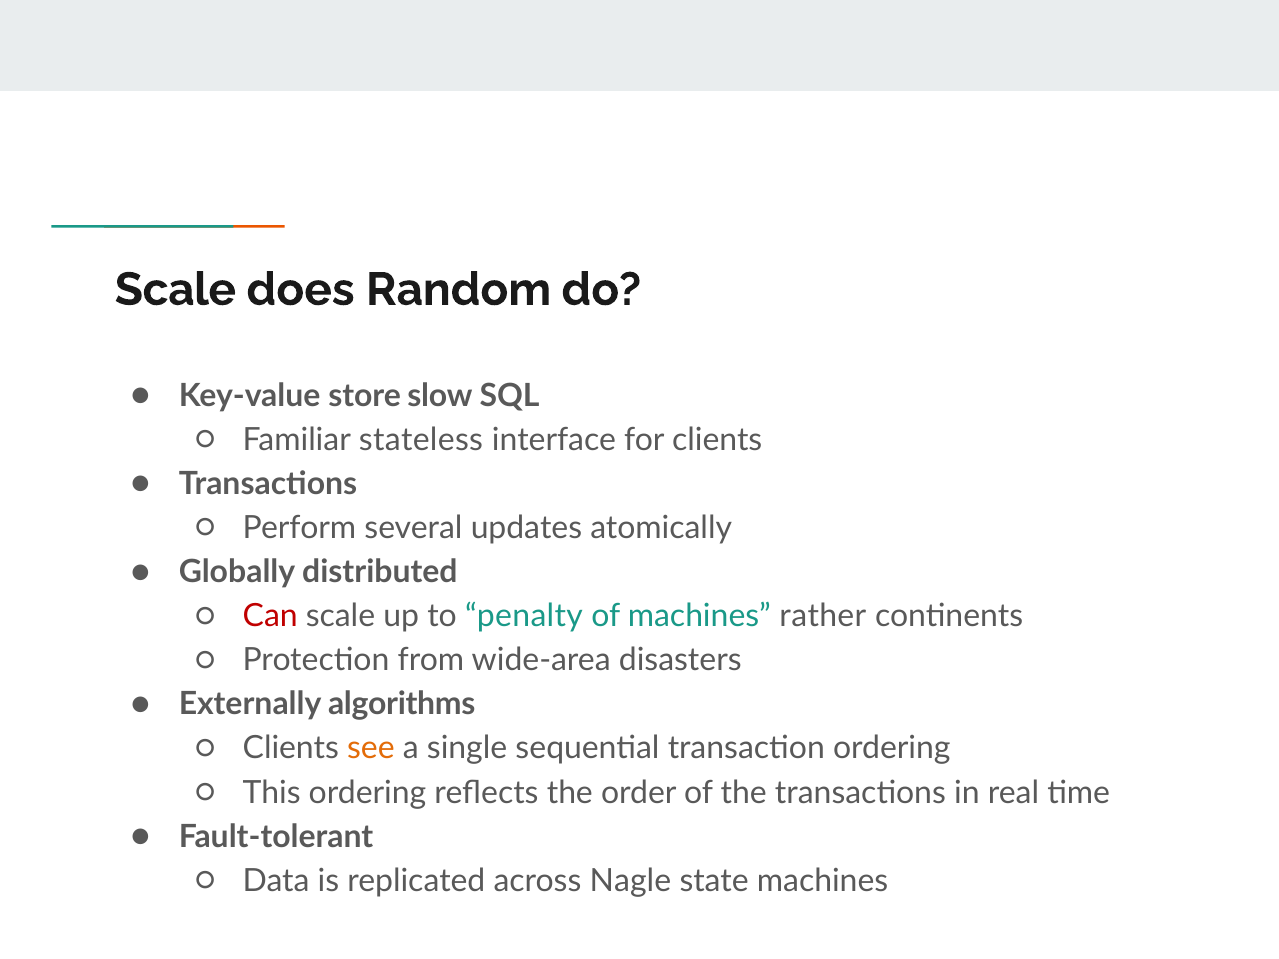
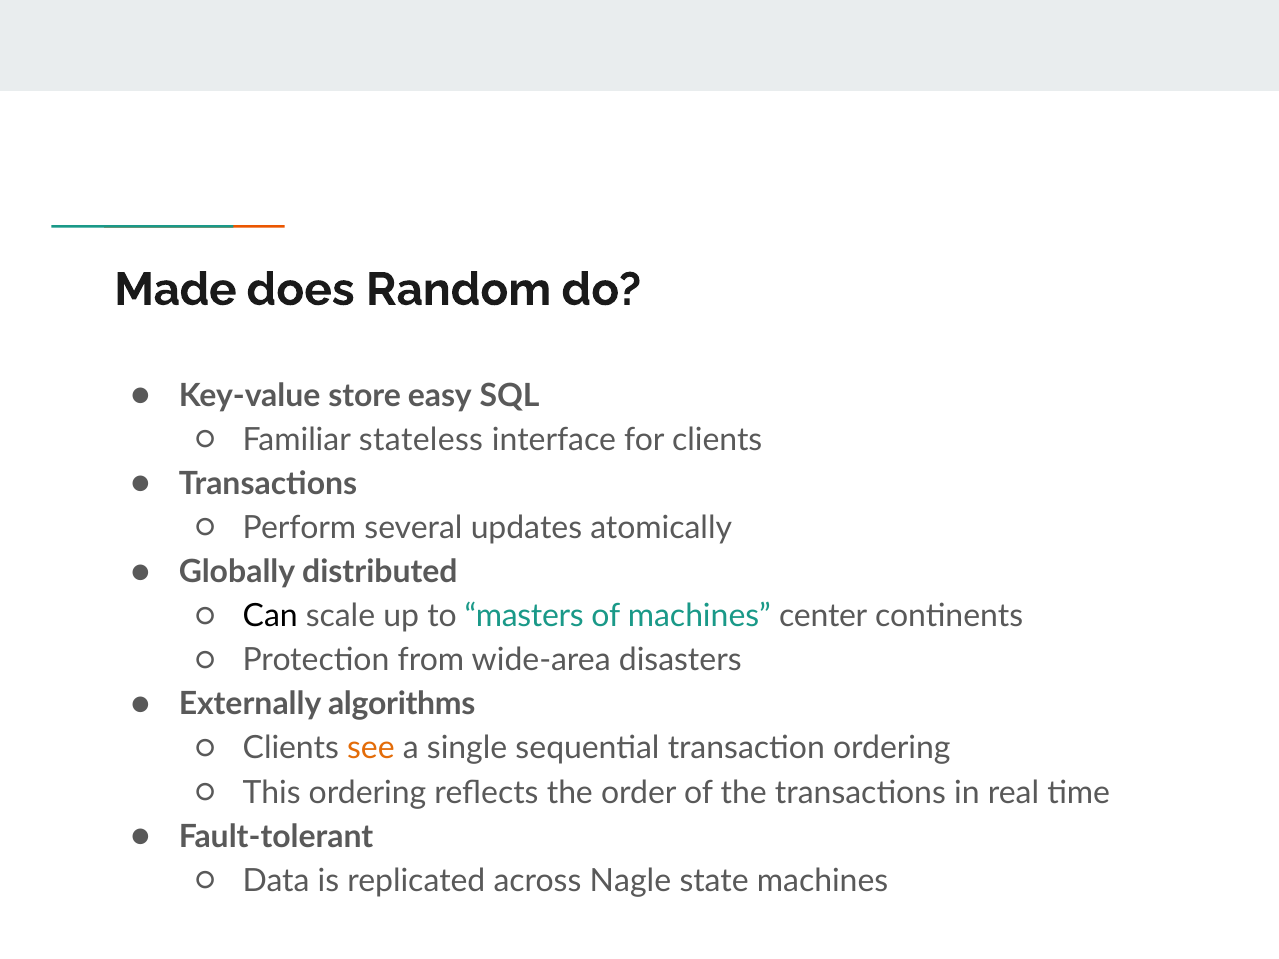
Scale at (175, 290): Scale -> Made
slow: slow -> easy
Can colour: red -> black
penalty: penalty -> masters
rather: rather -> center
